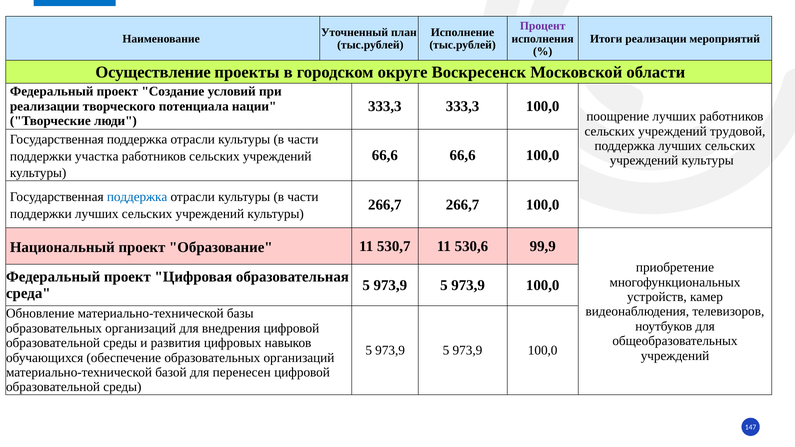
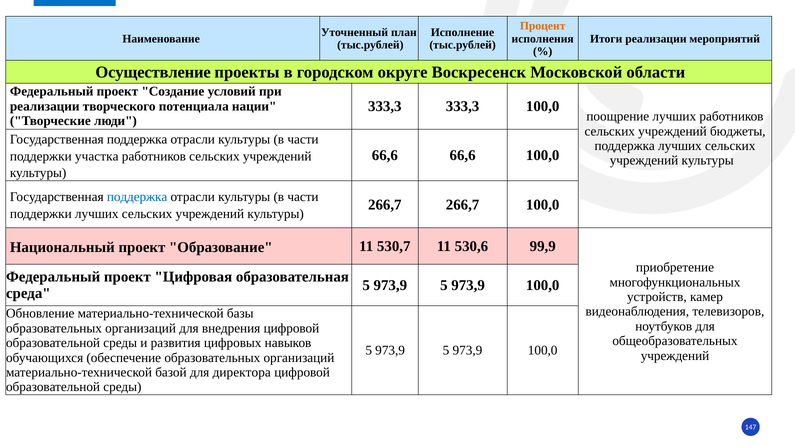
Процент colour: purple -> orange
трудовой: трудовой -> бюджеты
перенесен: перенесен -> директора
